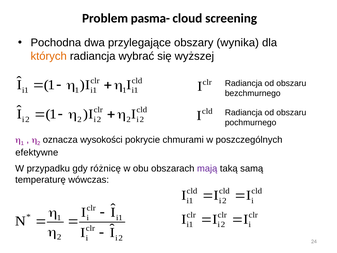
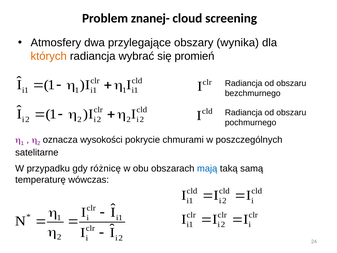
pasma-: pasma- -> znanej-
Pochodna: Pochodna -> Atmosfery
wyższej: wyższej -> promień
efektywne: efektywne -> satelitarne
mają colour: purple -> blue
